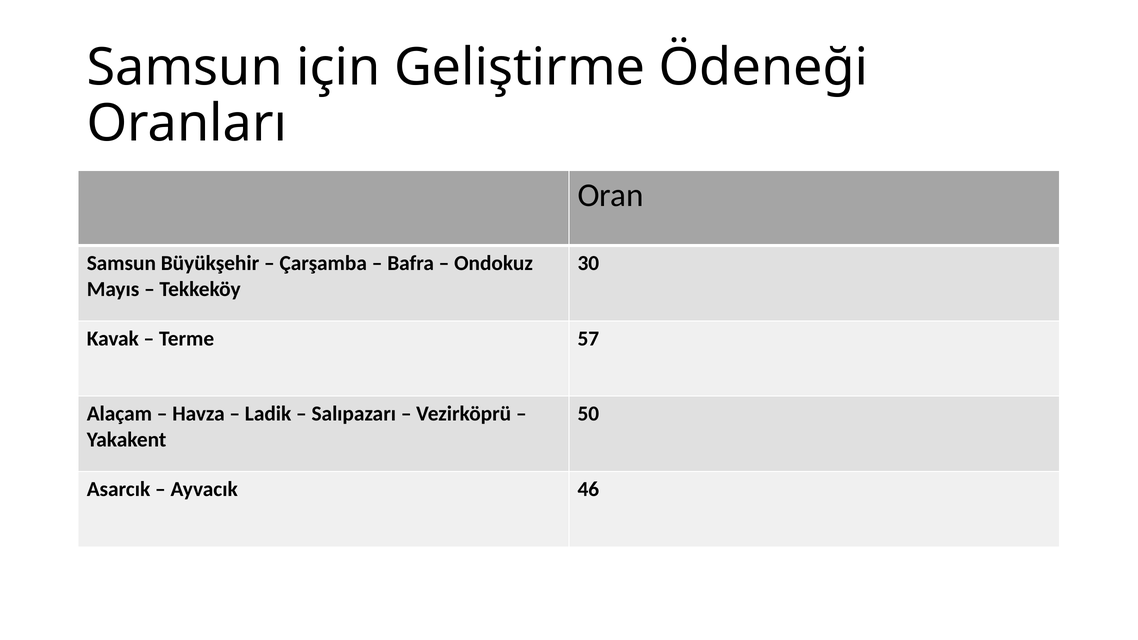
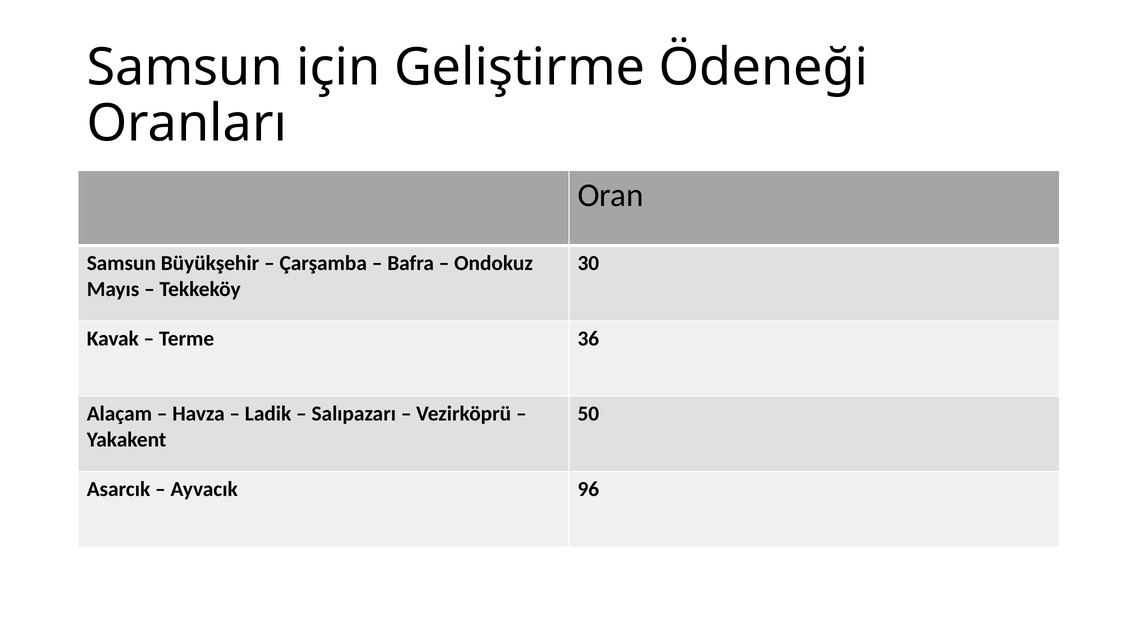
57: 57 -> 36
46: 46 -> 96
